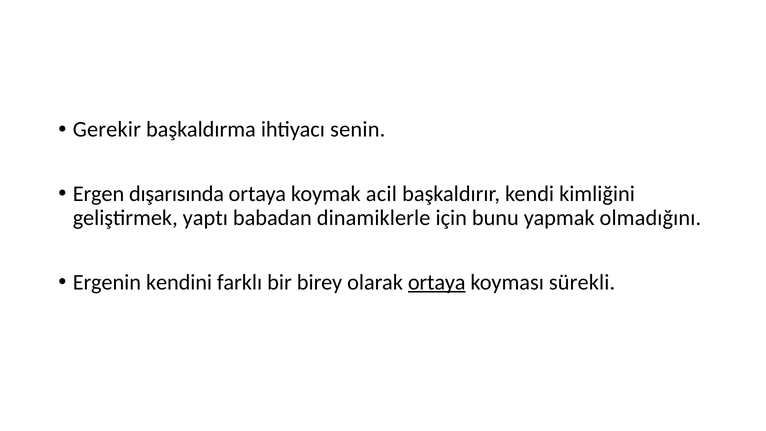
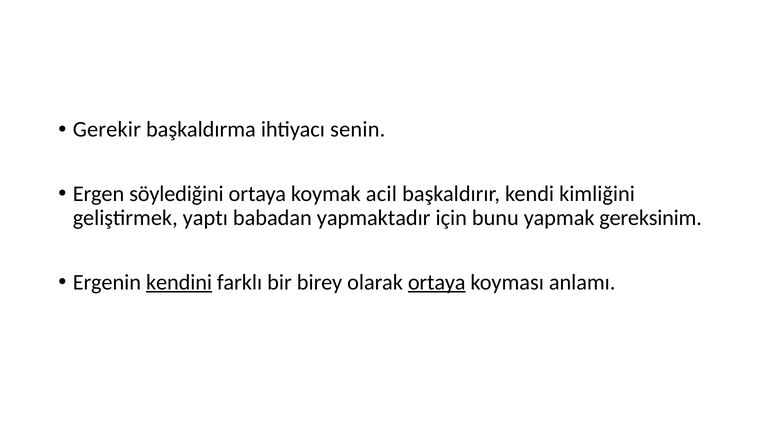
dışarısında: dışarısında -> söylediğini
dinamiklerle: dinamiklerle -> yapmaktadır
olmadığını: olmadığını -> gereksinim
kendini underline: none -> present
sürekli: sürekli -> anlamı
